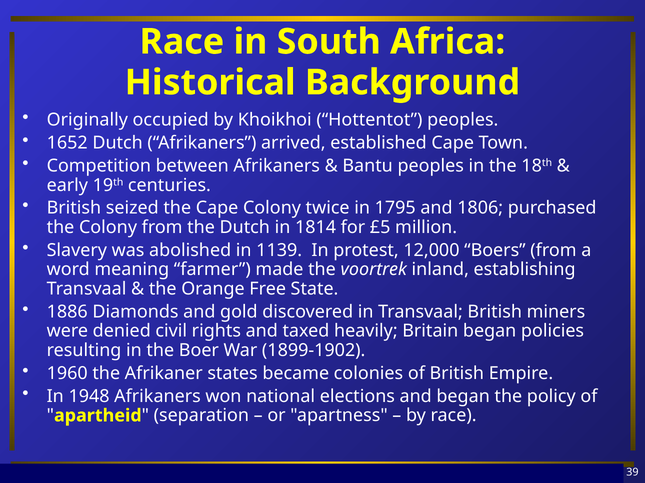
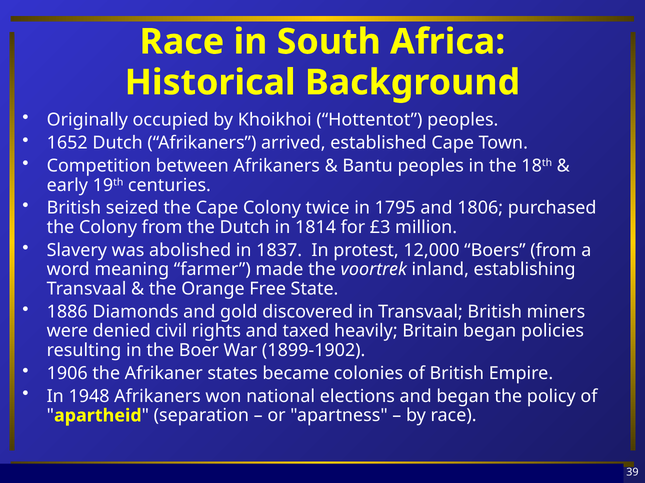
£5: £5 -> £3
1139: 1139 -> 1837
1960: 1960 -> 1906
